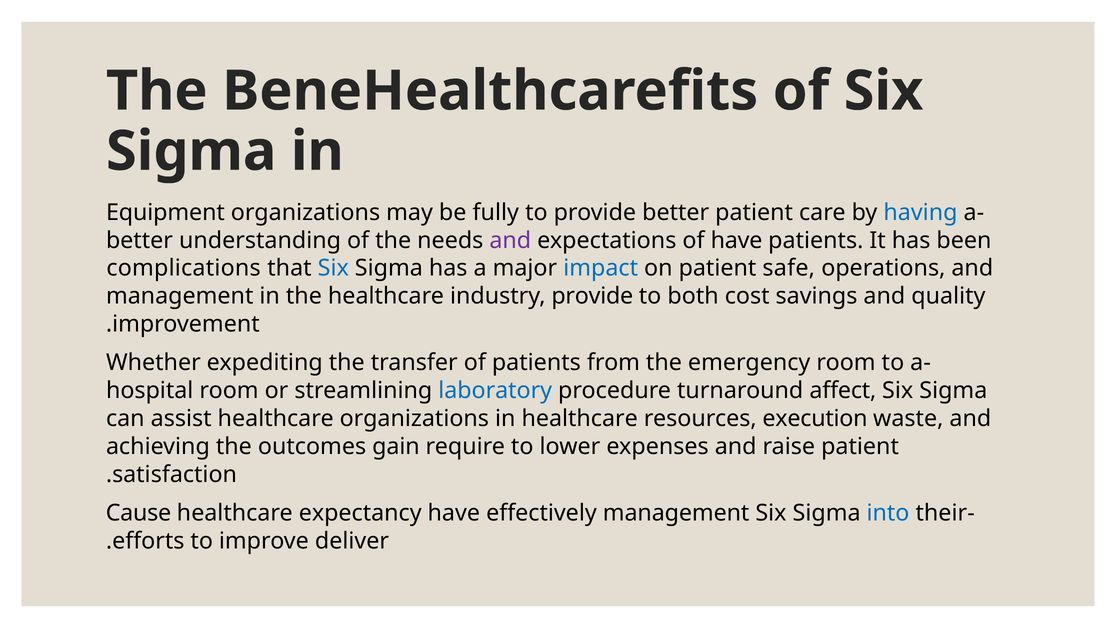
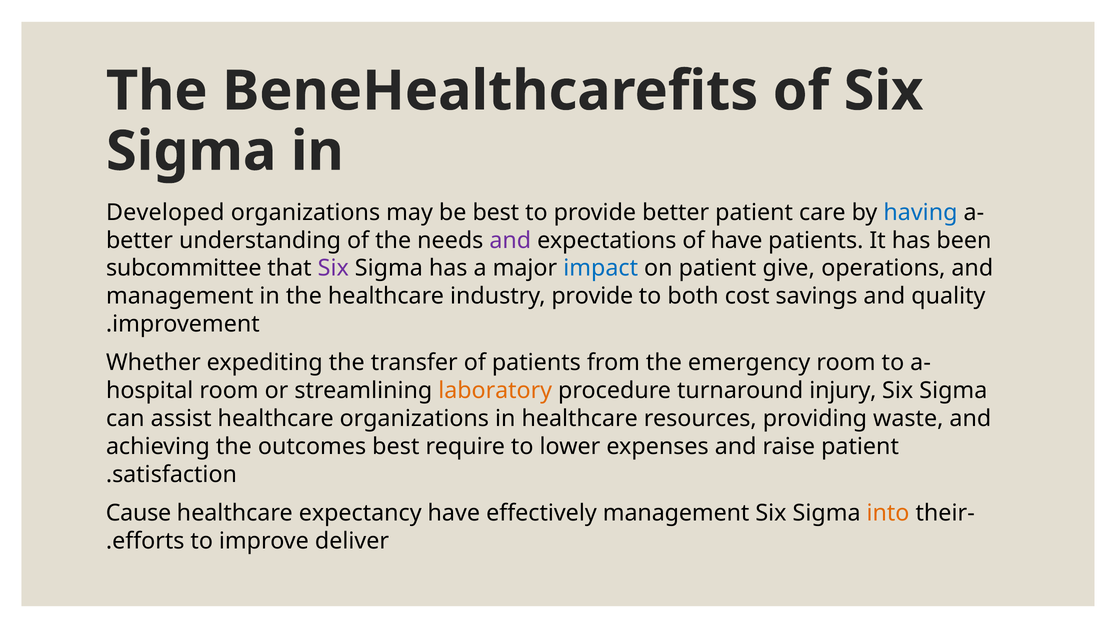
Equipment: Equipment -> Developed
be fully: fully -> best
complications: complications -> subcommittee
Six at (333, 268) colour: blue -> purple
safe: safe -> give
laboratory colour: blue -> orange
affect: affect -> injury
execution: execution -> providing
outcomes gain: gain -> best
into colour: blue -> orange
